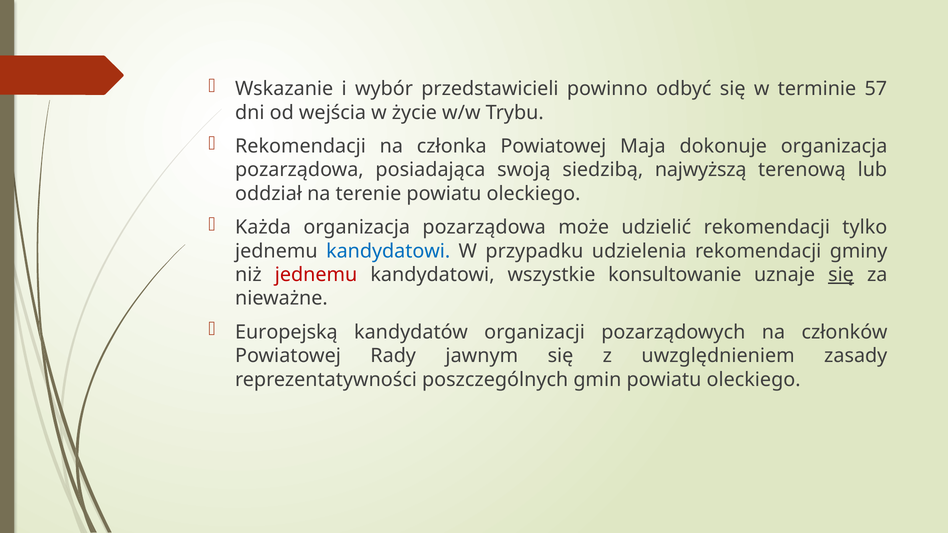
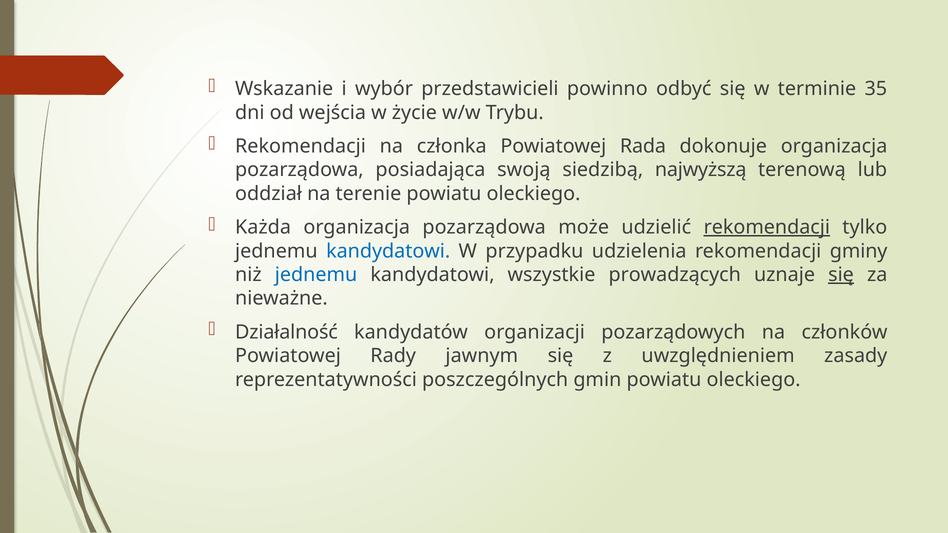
57: 57 -> 35
Maja: Maja -> Rada
rekomendacji at (767, 227) underline: none -> present
jednemu at (316, 275) colour: red -> blue
konsultowanie: konsultowanie -> prowadzących
Europejską: Europejską -> Działalność
